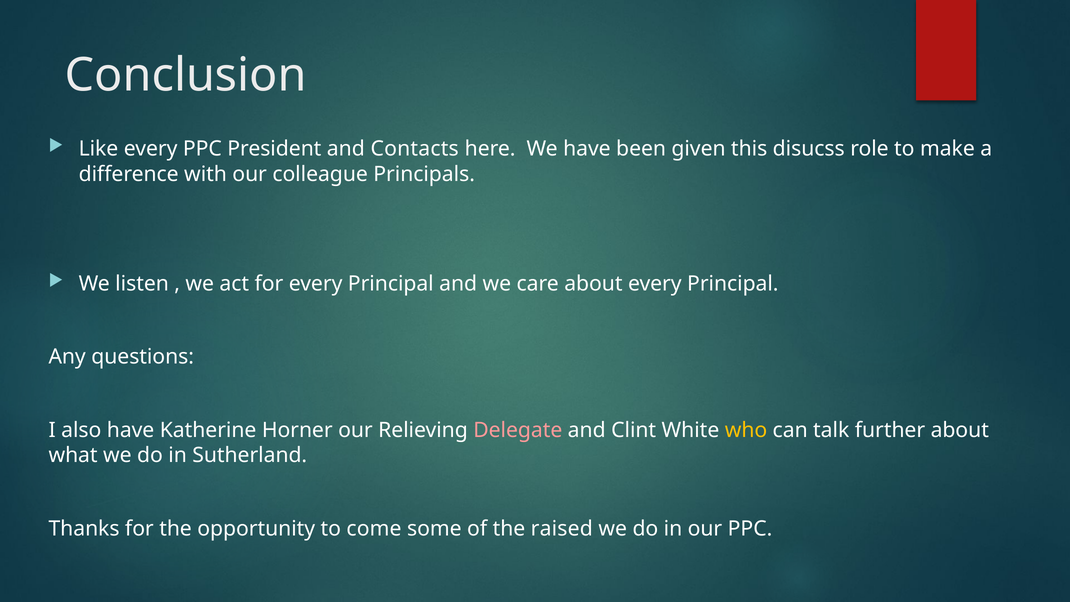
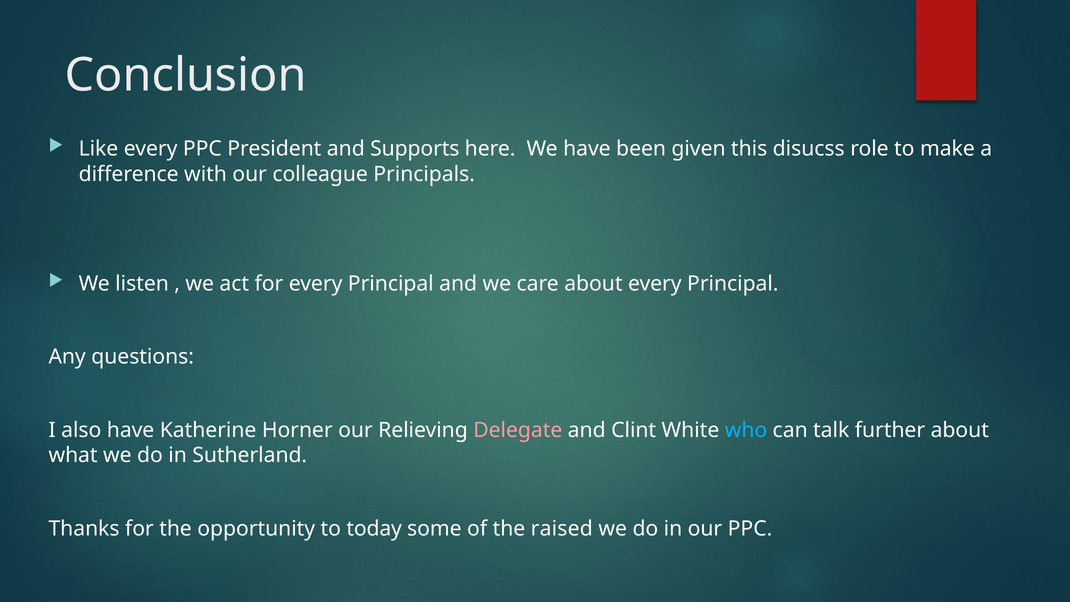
Contacts: Contacts -> Supports
who colour: yellow -> light blue
come: come -> today
